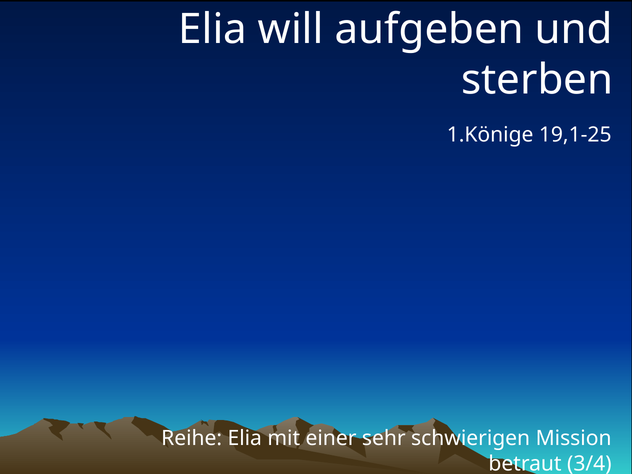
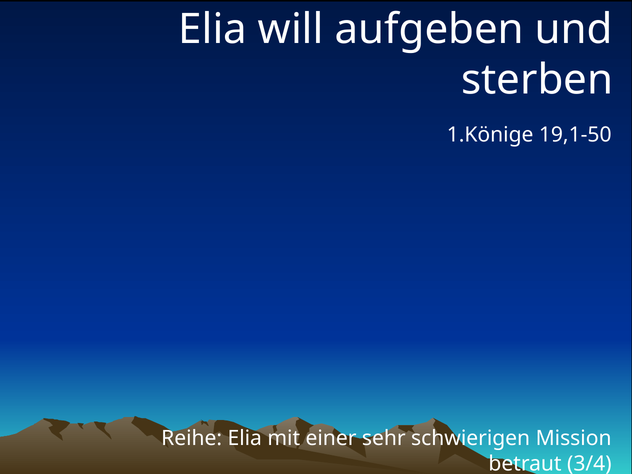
19,1-25: 19,1-25 -> 19,1-50
